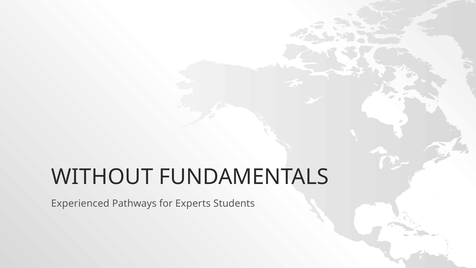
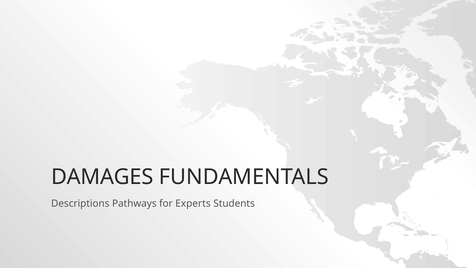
WITHOUT: WITHOUT -> DAMAGES
Experienced: Experienced -> Descriptions
